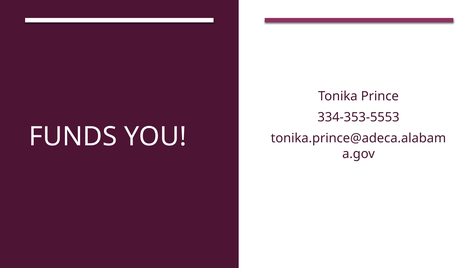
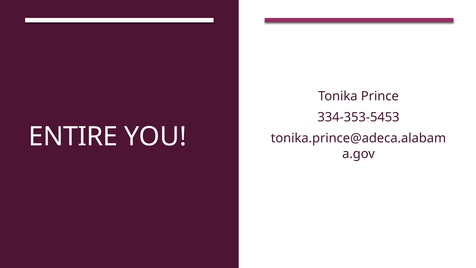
334-353-5553: 334-353-5553 -> 334-353-5453
FUNDS: FUNDS -> ENTIRE
